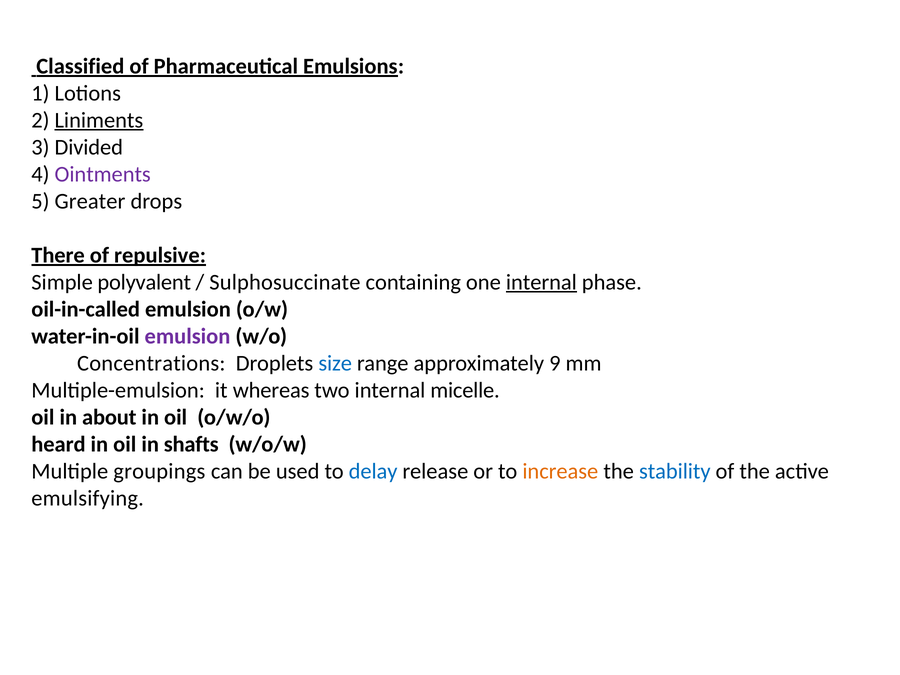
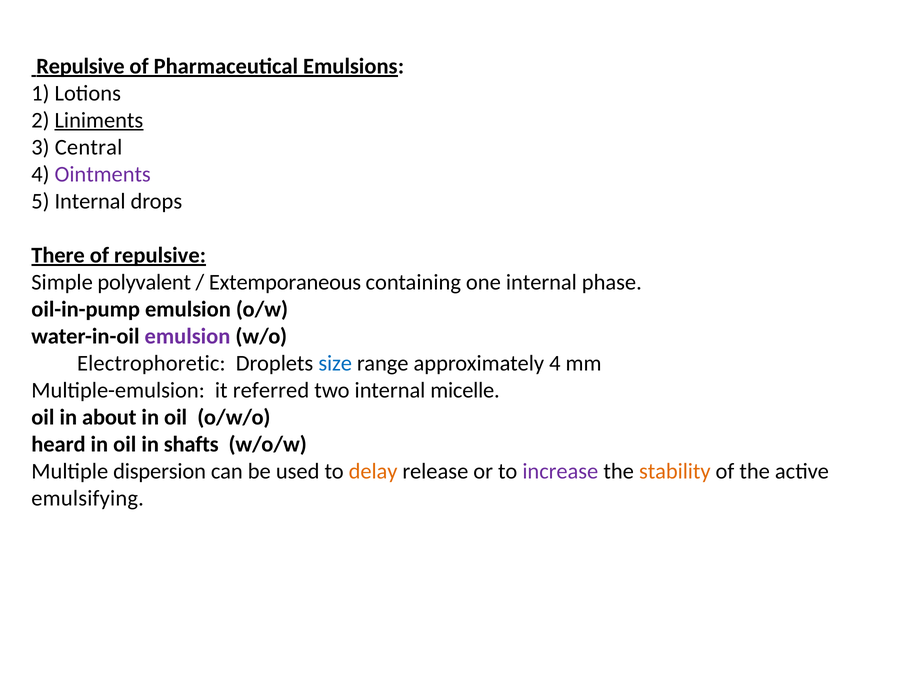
Classified at (80, 66): Classified -> Repulsive
Divided: Divided -> Central
5 Greater: Greater -> Internal
Sulphosuccinate: Sulphosuccinate -> Extemporaneous
internal at (541, 282) underline: present -> none
oil-in-called: oil-in-called -> oil-in-pump
Concentrations: Concentrations -> Electrophoretic
approximately 9: 9 -> 4
whereas: whereas -> referred
groupings: groupings -> dispersion
delay colour: blue -> orange
increase colour: orange -> purple
stability colour: blue -> orange
